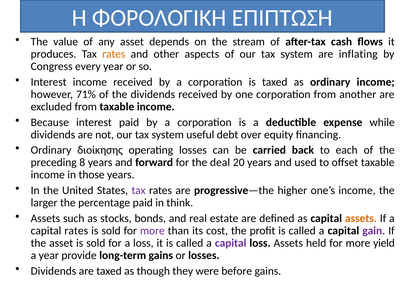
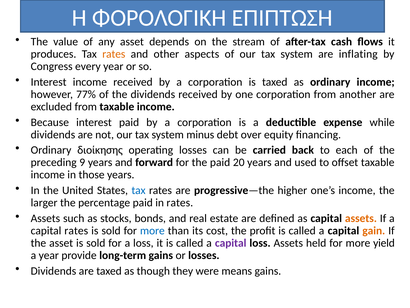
71%: 71% -> 77%
useful: useful -> minus
8: 8 -> 9
the deal: deal -> paid
tax at (139, 190) colour: purple -> blue
in think: think -> rates
more at (152, 230) colour: purple -> blue
gain colour: purple -> orange
before: before -> means
